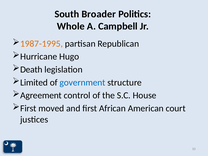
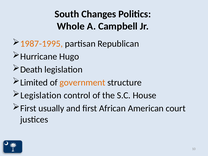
Broader: Broader -> Changes
government colour: blue -> orange
Agreement at (41, 95): Agreement -> Legislation
moved: moved -> usually
